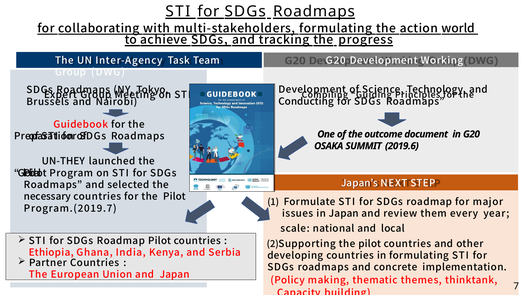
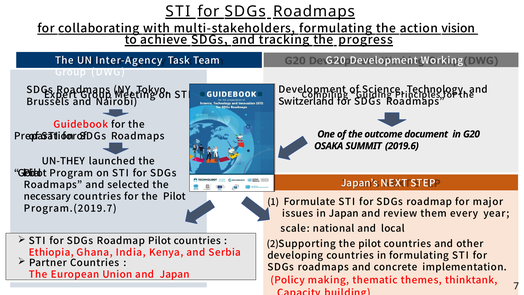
world: world -> vision
Conducting: Conducting -> Switzerland
